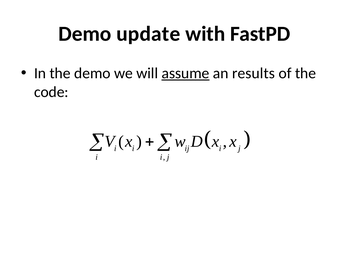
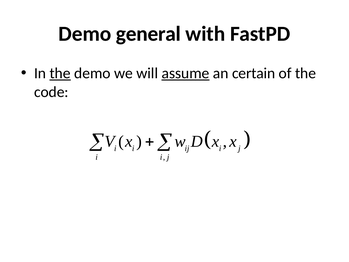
update: update -> general
the at (60, 73) underline: none -> present
results: results -> certain
